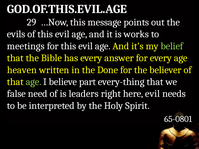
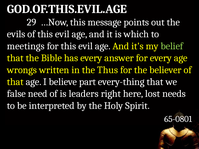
works: works -> which
heaven: heaven -> wrongs
Done: Done -> Thus
age at (34, 82) colour: light green -> white
here evil: evil -> lost
